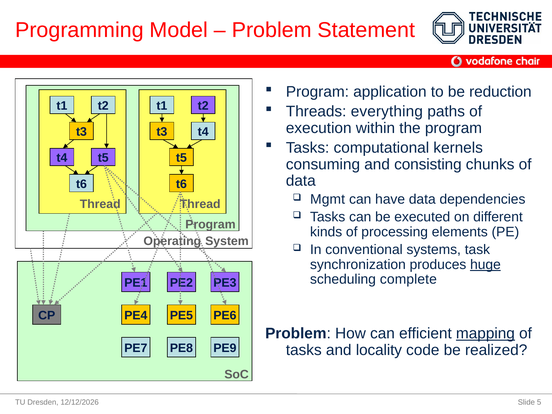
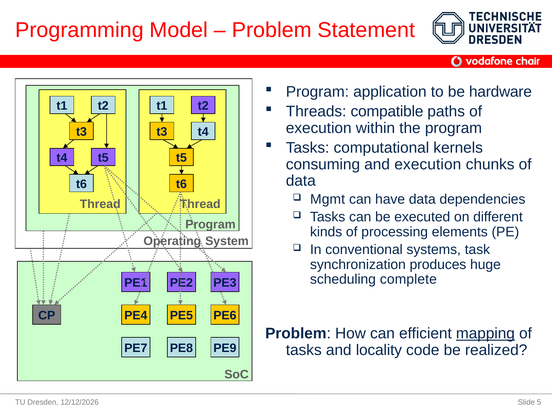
reduction: reduction -> hardware
everything: everything -> compatible
and consisting: consisting -> execution
huge underline: present -> none
